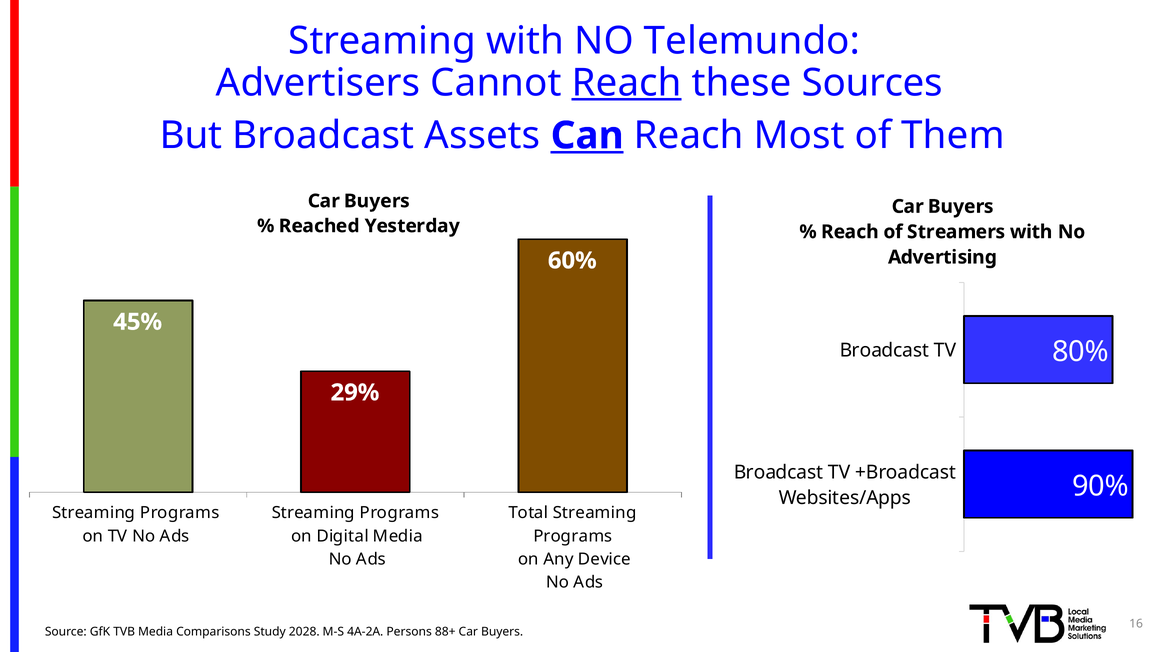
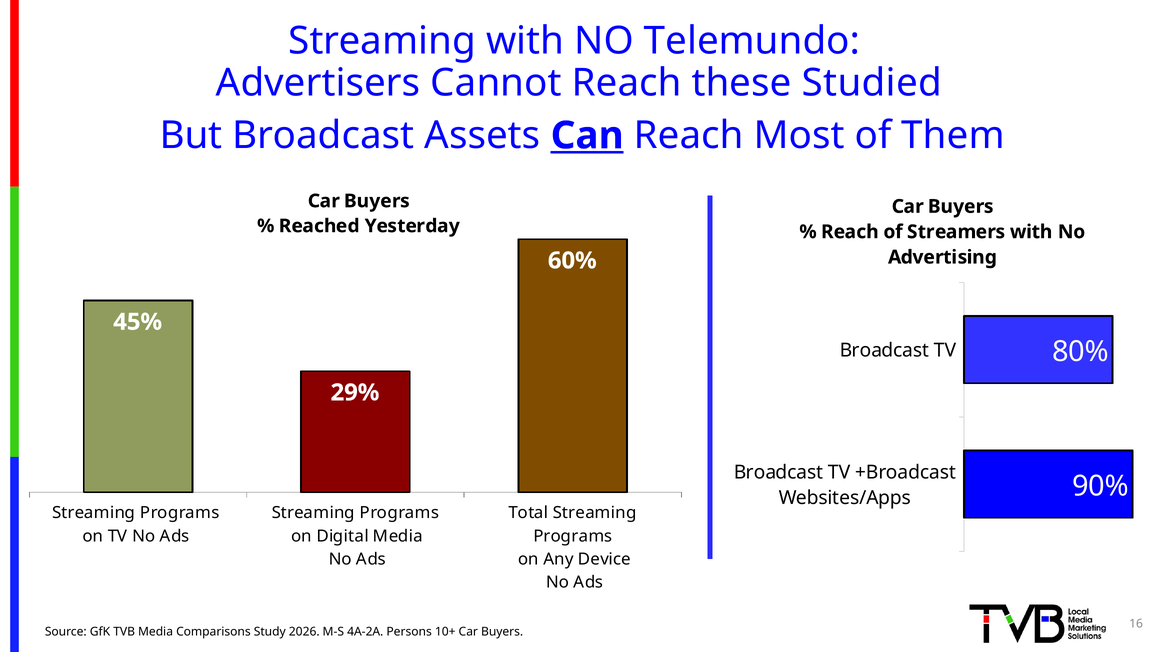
Reach at (627, 83) underline: present -> none
Sources: Sources -> Studied
2028: 2028 -> 2026
88+: 88+ -> 10+
